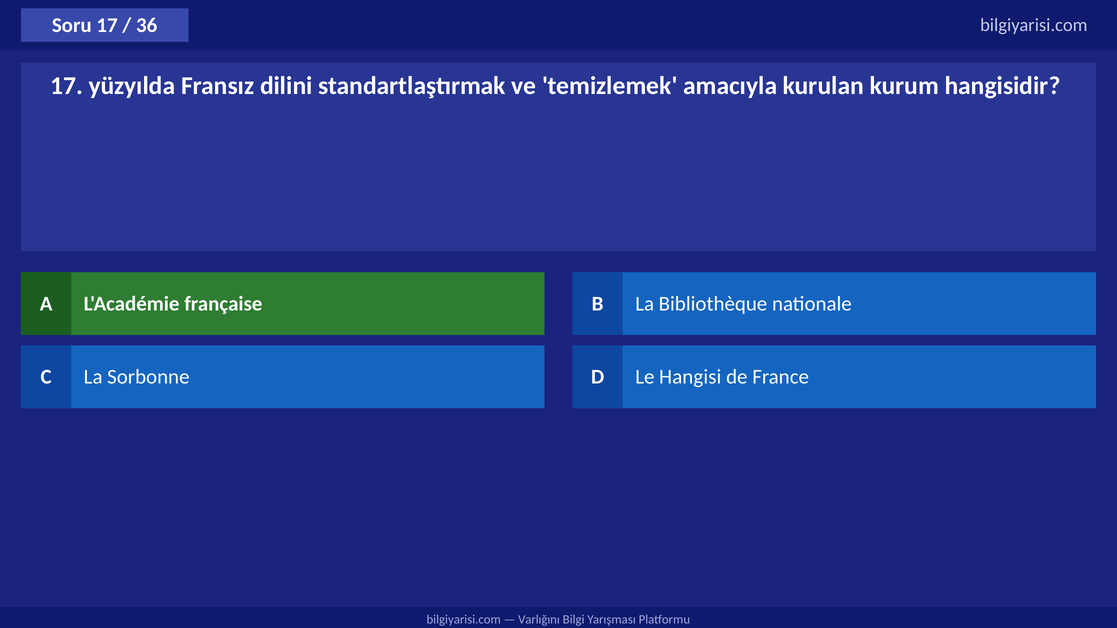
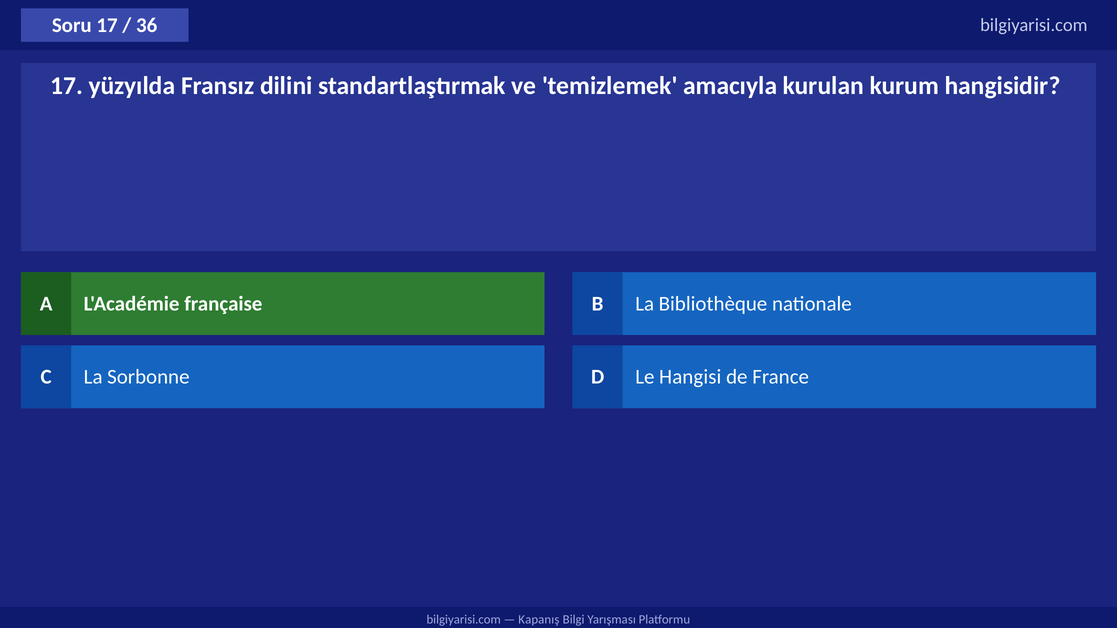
Varlığını: Varlığını -> Kapanış
